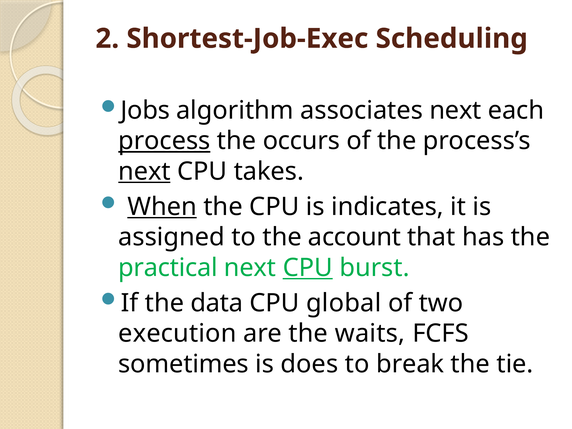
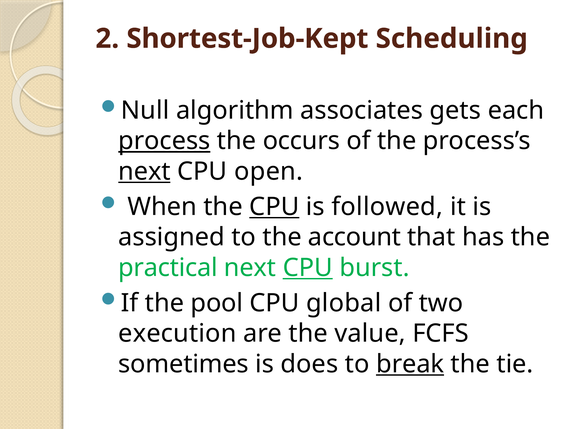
Shortest-Job-Exec: Shortest-Job-Exec -> Shortest-Job-Kept
Jobs: Jobs -> Null
associates next: next -> gets
takes: takes -> open
When underline: present -> none
CPU at (274, 207) underline: none -> present
indicates: indicates -> followed
data: data -> pool
waits: waits -> value
break underline: none -> present
